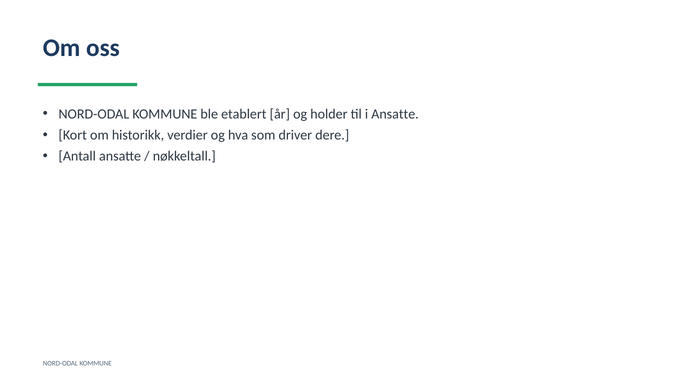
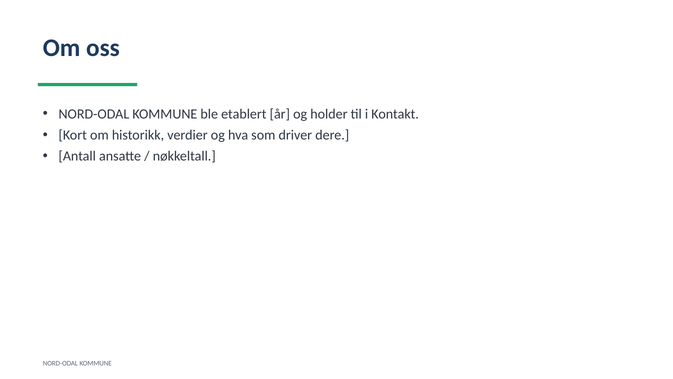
i Ansatte: Ansatte -> Kontakt
